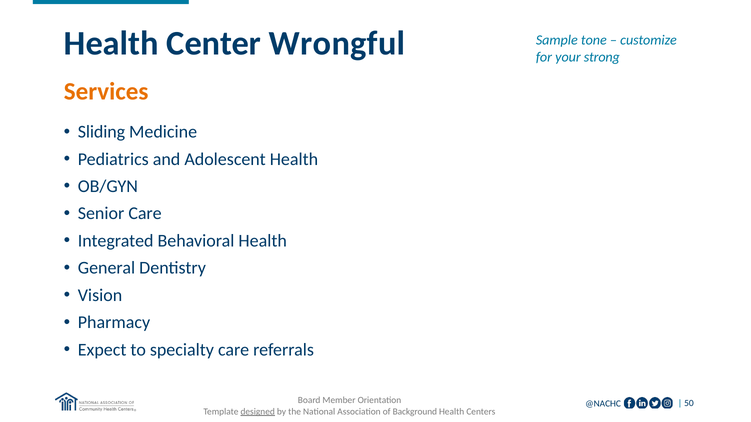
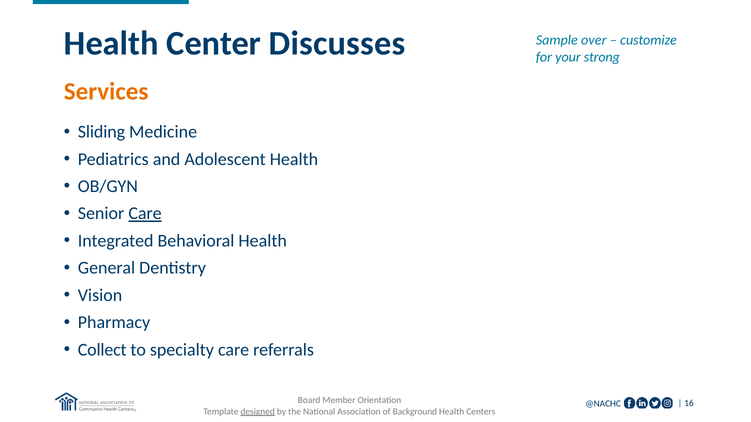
Wrongful: Wrongful -> Discusses
tone: tone -> over
Care at (145, 214) underline: none -> present
Expect: Expect -> Collect
50: 50 -> 16
